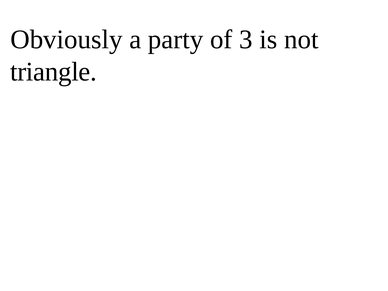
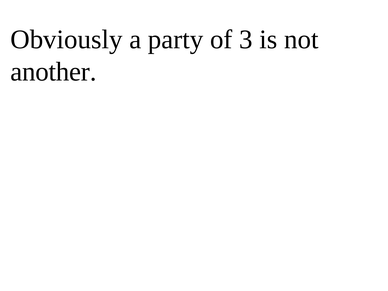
triangle: triangle -> another
